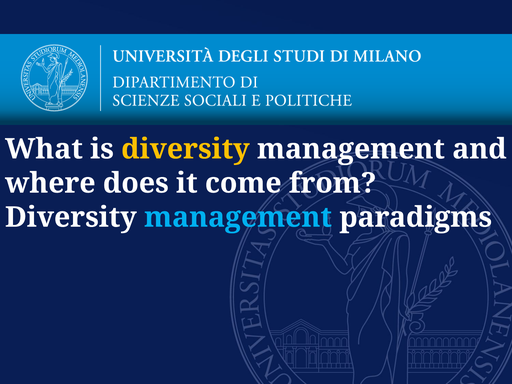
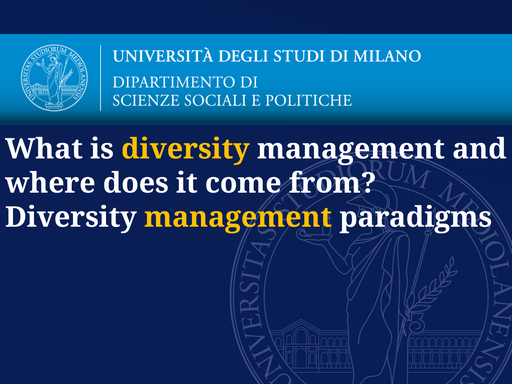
management at (238, 217) colour: light blue -> yellow
